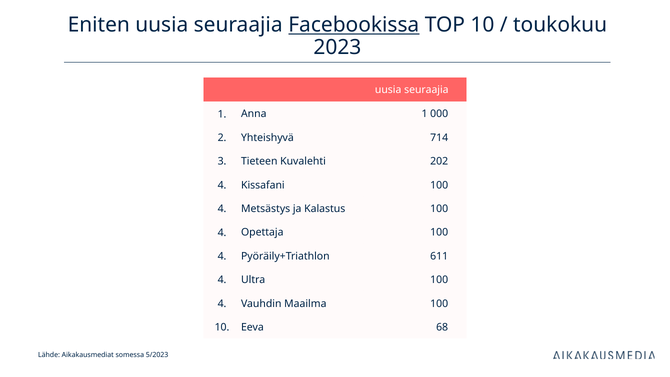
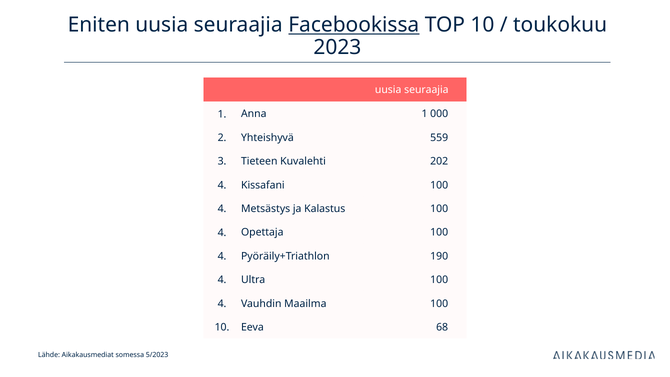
714: 714 -> 559
611: 611 -> 190
